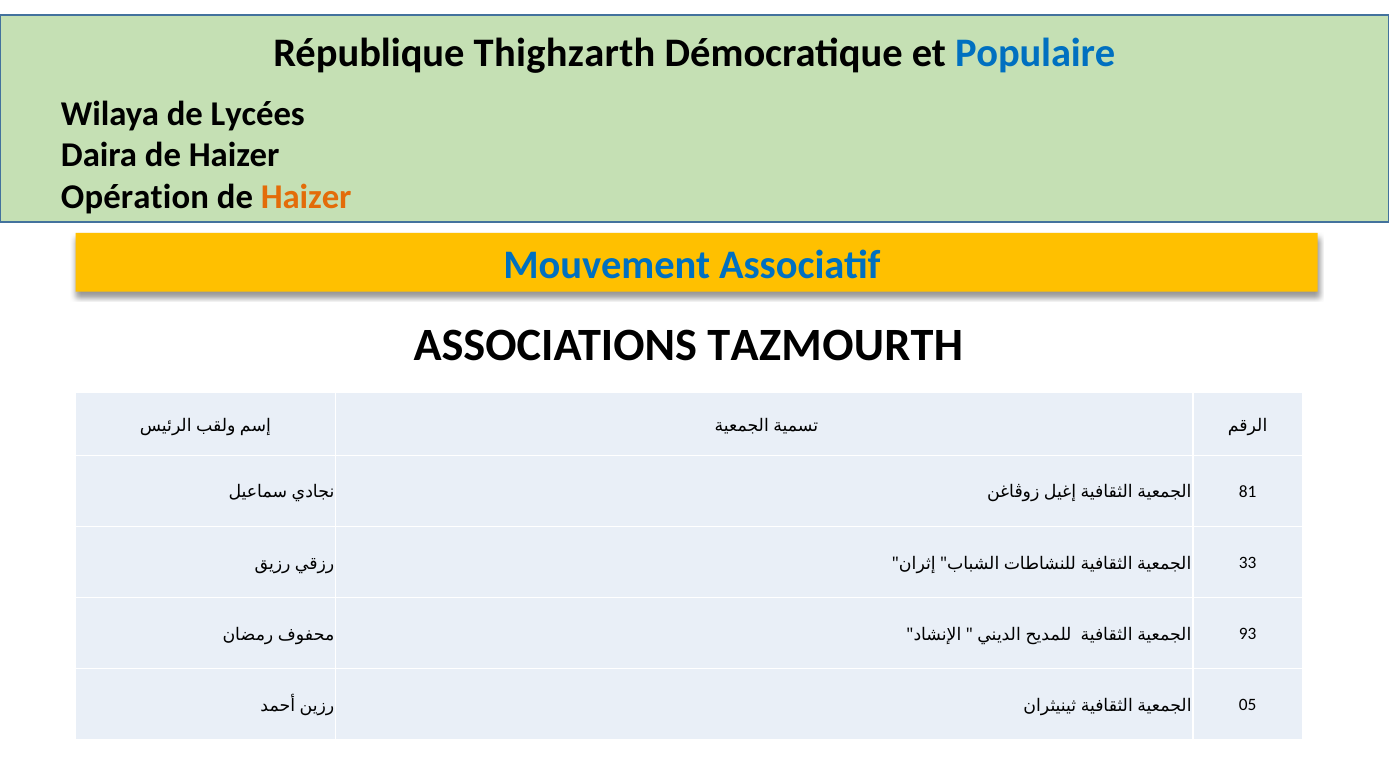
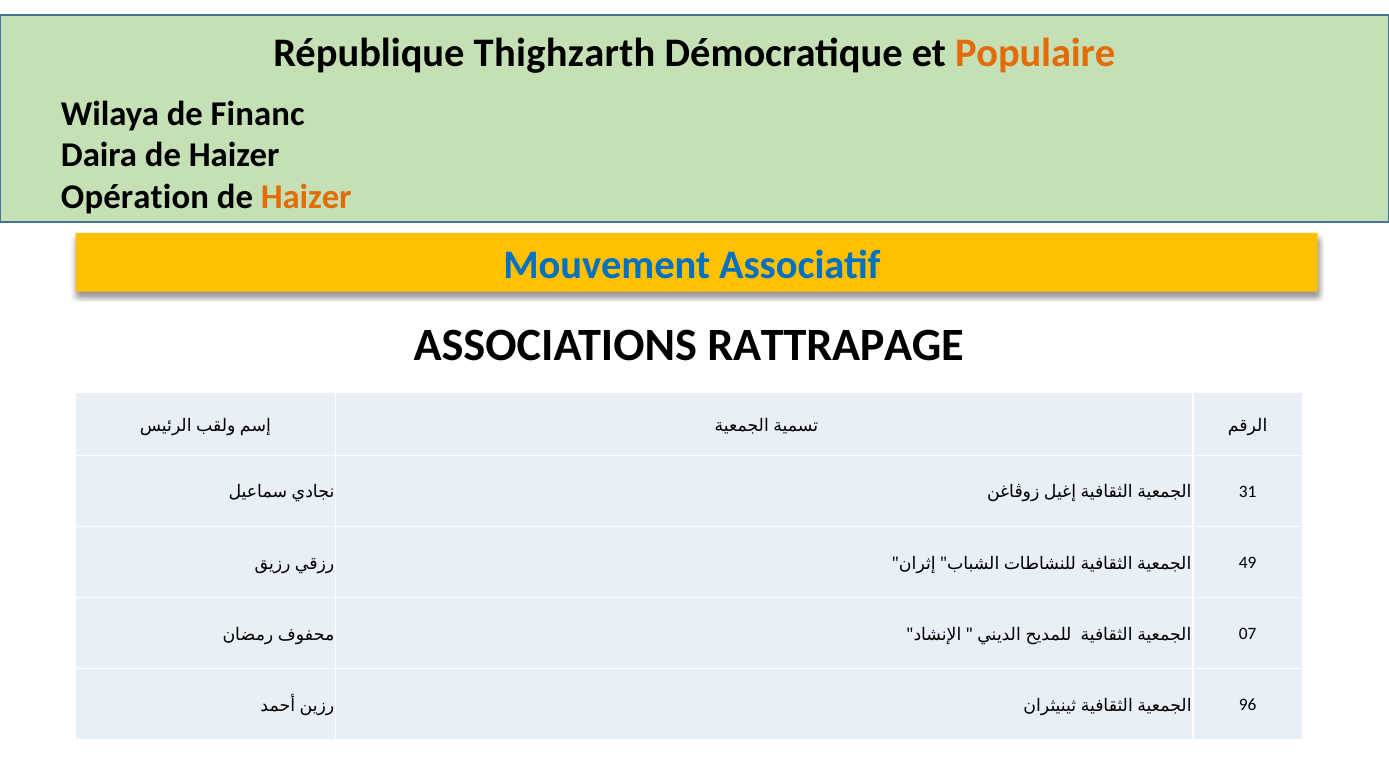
Populaire colour: blue -> orange
Lycées: Lycées -> Financ
TAZMOURTH: TAZMOURTH -> RATTRAPAGE
81: 81 -> 31
33: 33 -> 49
93: 93 -> 07
05: 05 -> 96
